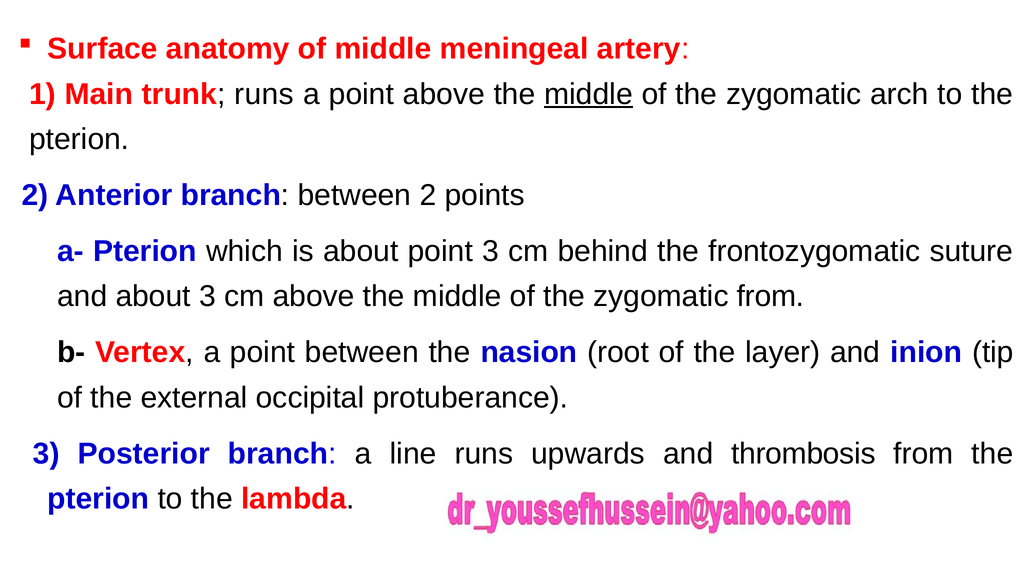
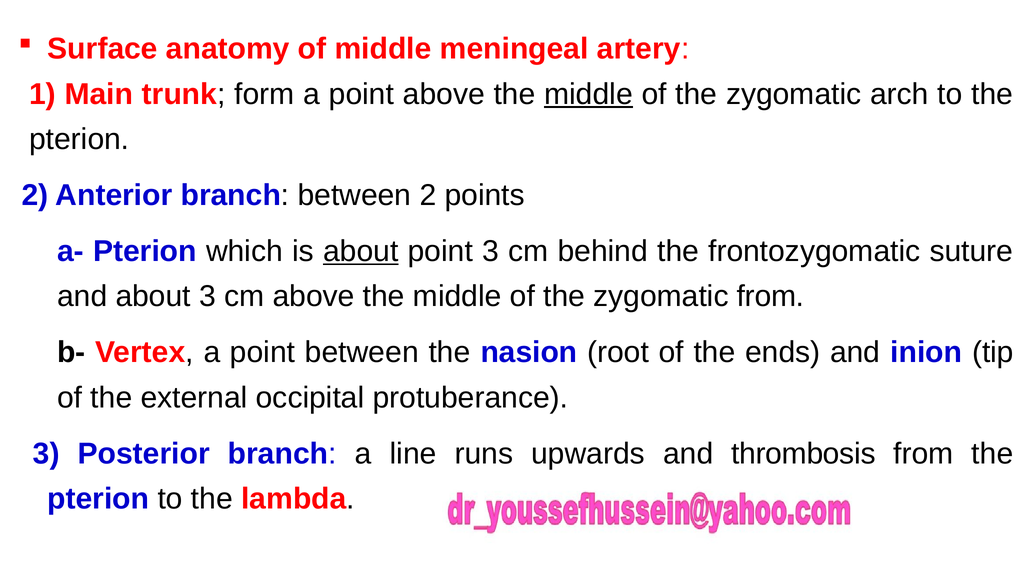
trunk runs: runs -> form
about at (361, 251) underline: none -> present
layer: layer -> ends
